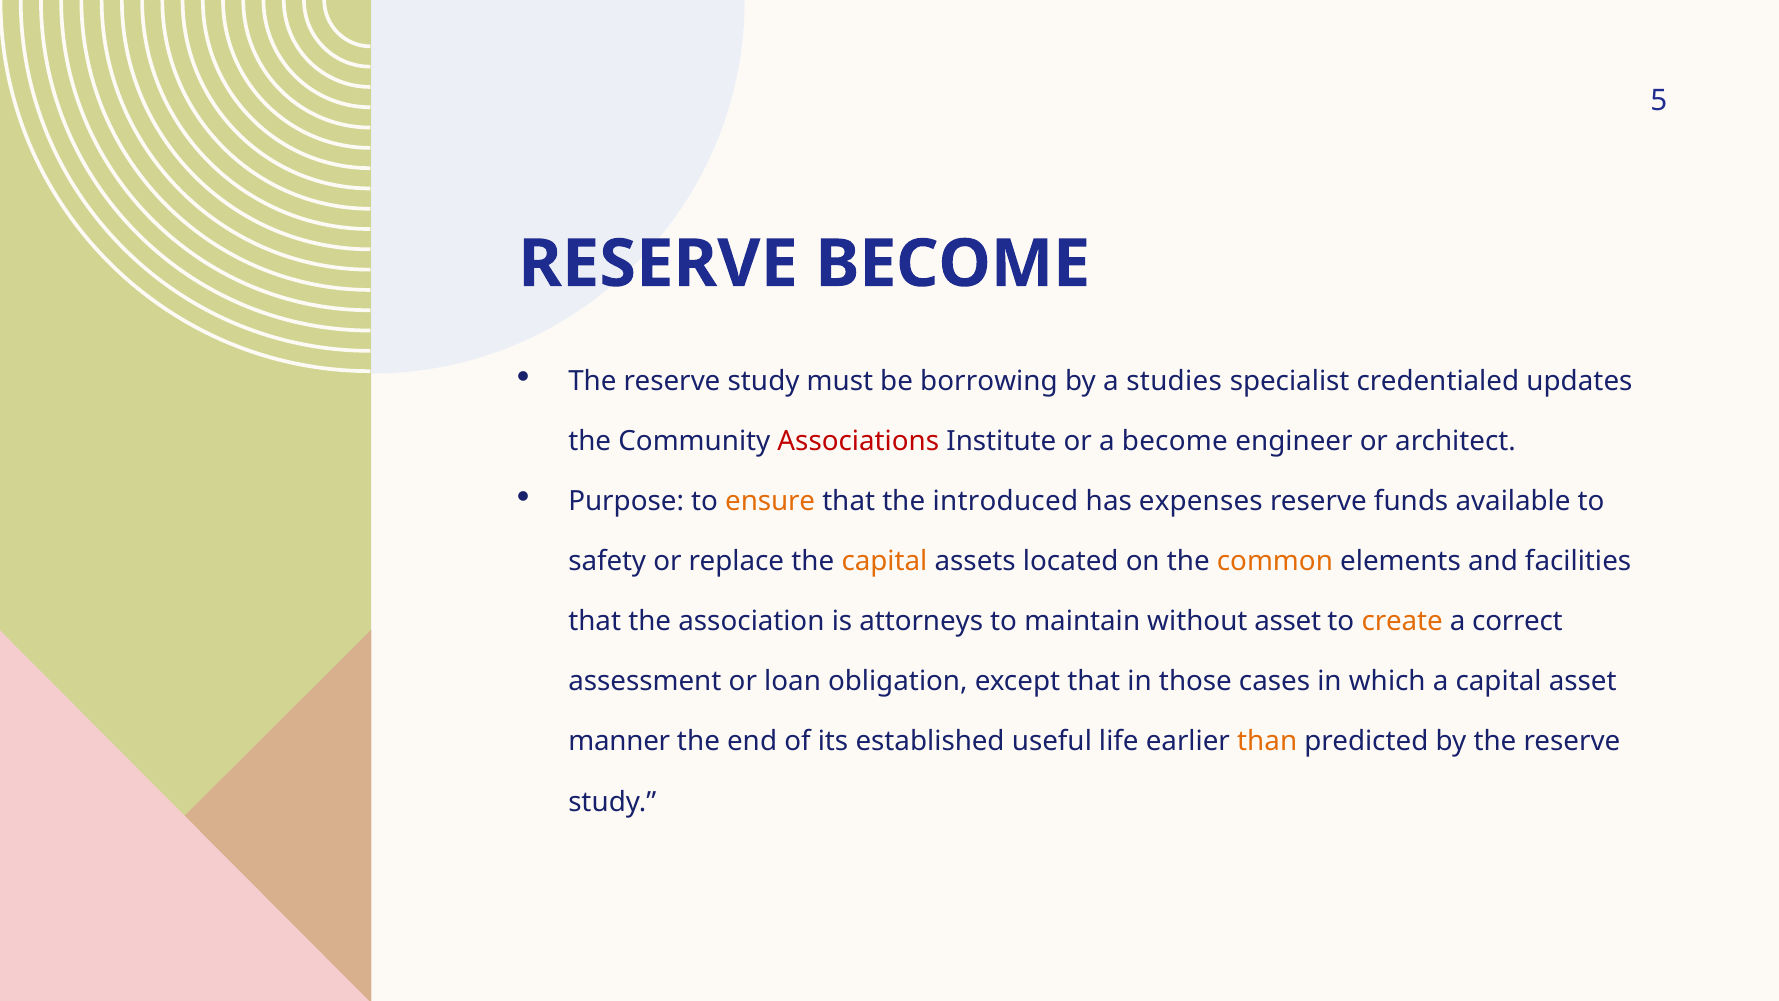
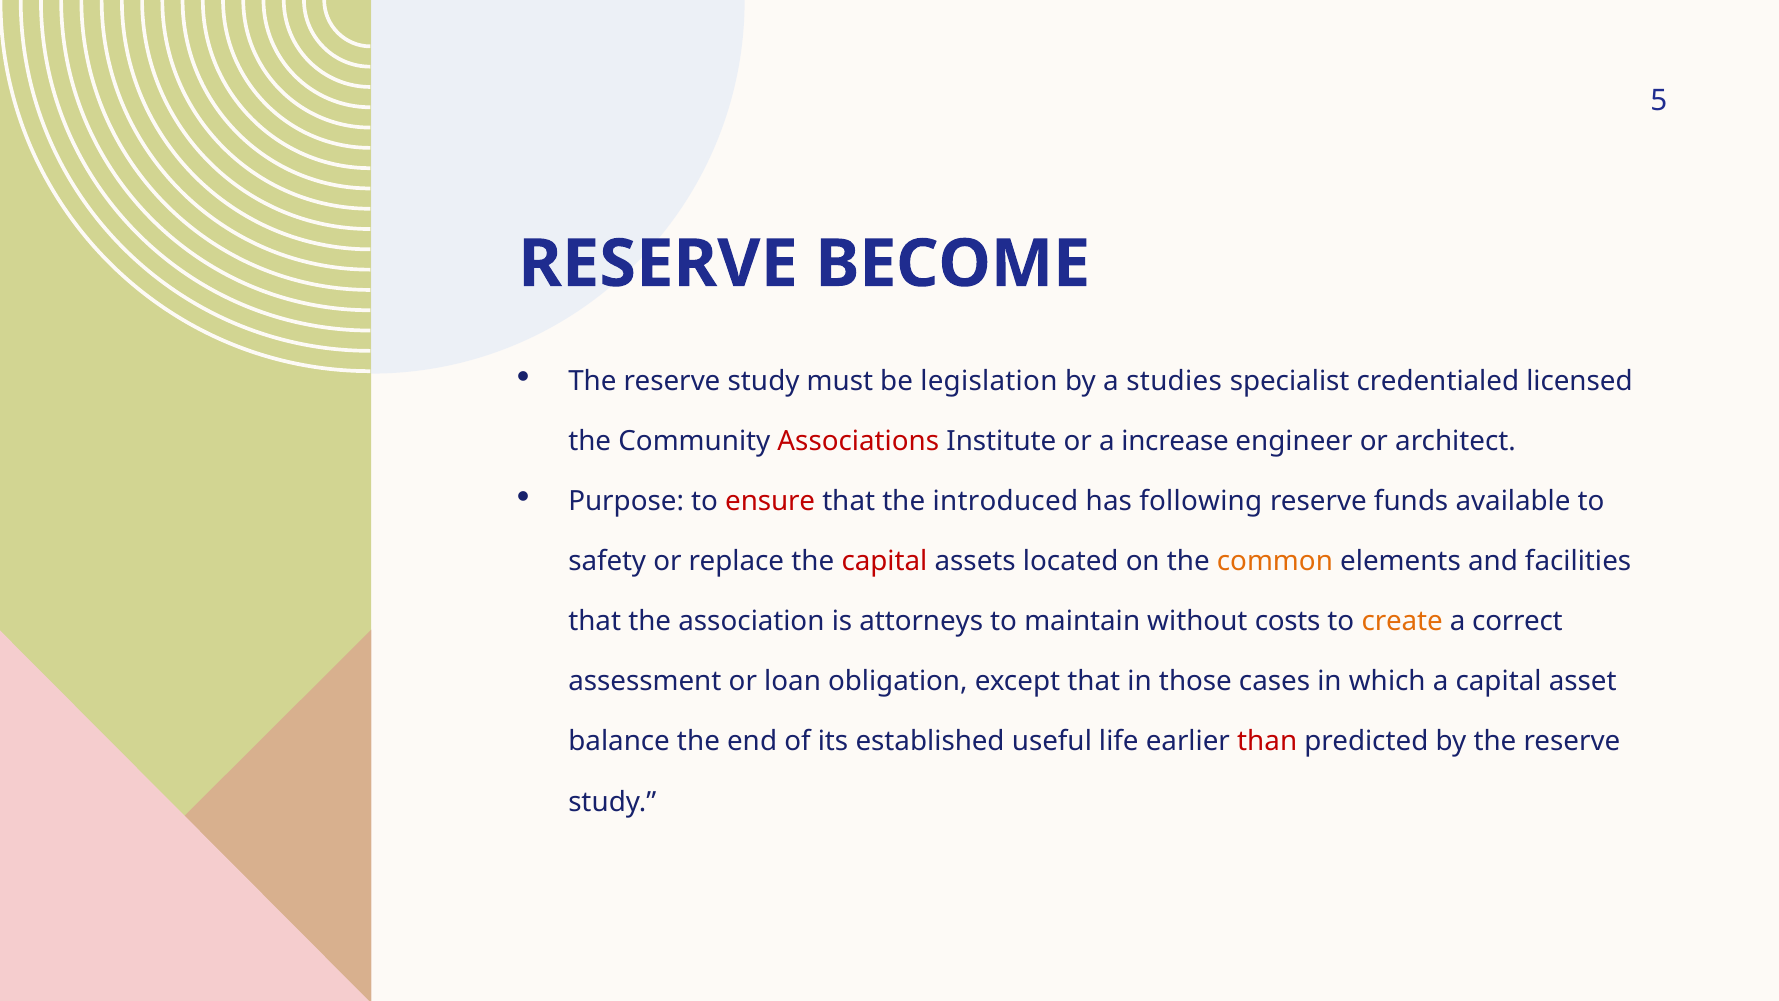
borrowing: borrowing -> legislation
updates: updates -> licensed
a become: become -> increase
ensure colour: orange -> red
expenses: expenses -> following
capital at (884, 561) colour: orange -> red
without asset: asset -> costs
manner: manner -> balance
than colour: orange -> red
